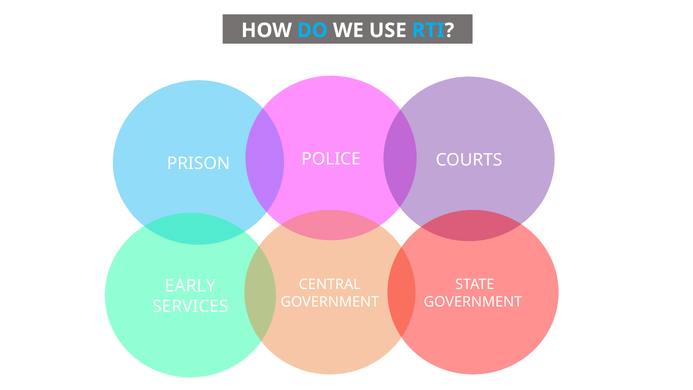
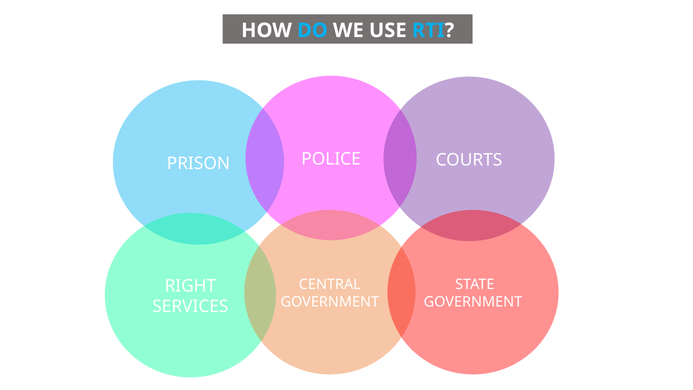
EARLY: EARLY -> RIGHT
